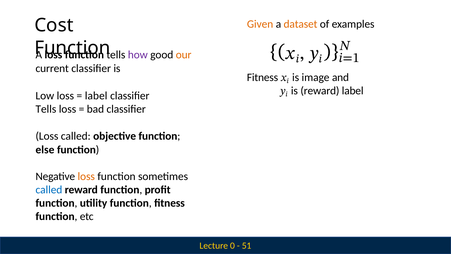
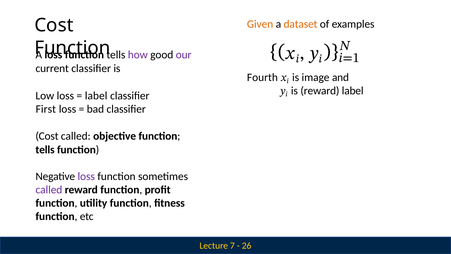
our colour: orange -> purple
Fitness at (263, 77): Fitness -> Fourth
Tells at (46, 109): Tells -> First
Loss at (47, 136): Loss -> Cost
else at (45, 150): else -> tells
loss at (86, 176) colour: orange -> purple
called at (49, 189) colour: blue -> purple
0: 0 -> 7
51: 51 -> 26
